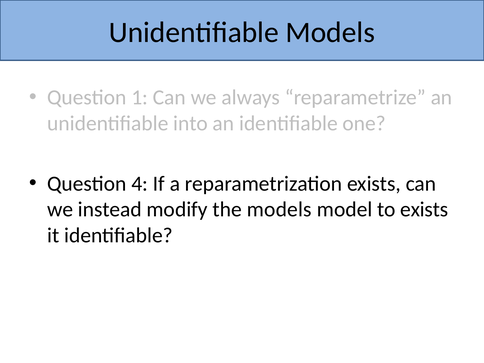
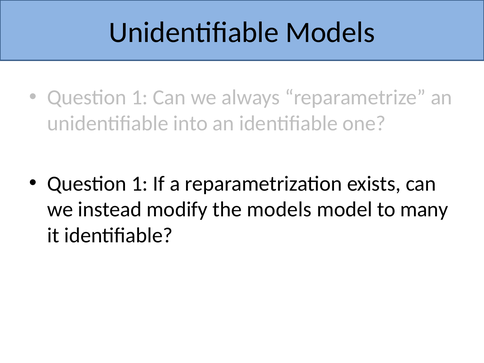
4 at (140, 184): 4 -> 1
to exists: exists -> many
